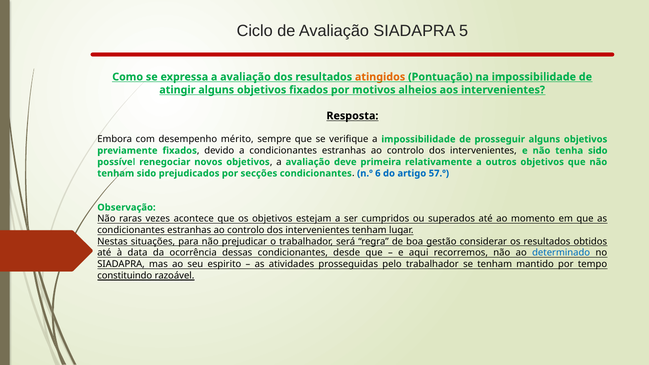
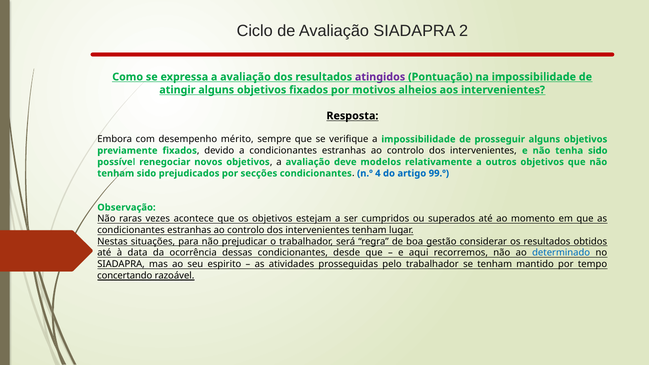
5: 5 -> 2
atingidos colour: orange -> purple
primeira: primeira -> modelos
6: 6 -> 4
57.º: 57.º -> 99.º
constituindo: constituindo -> concertando
